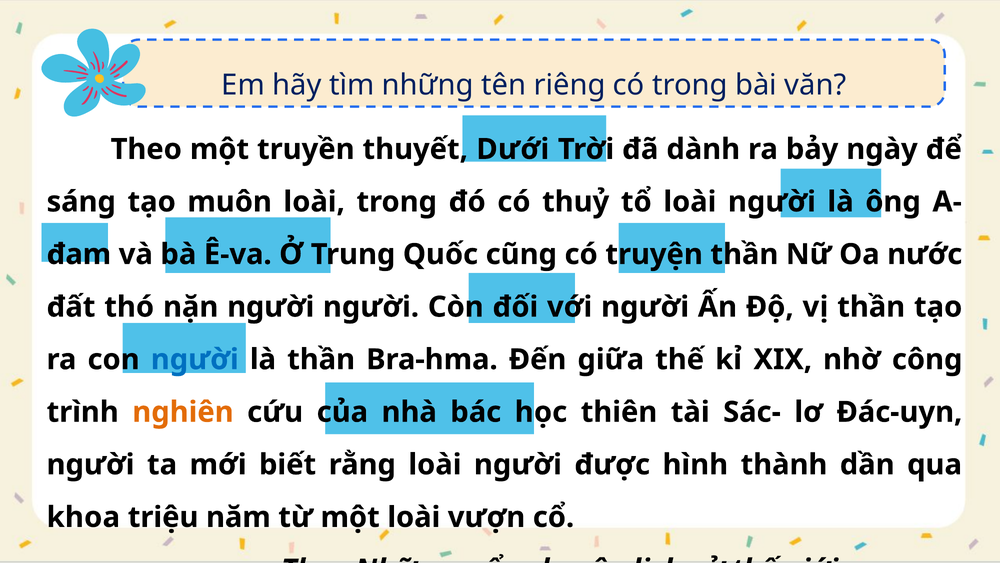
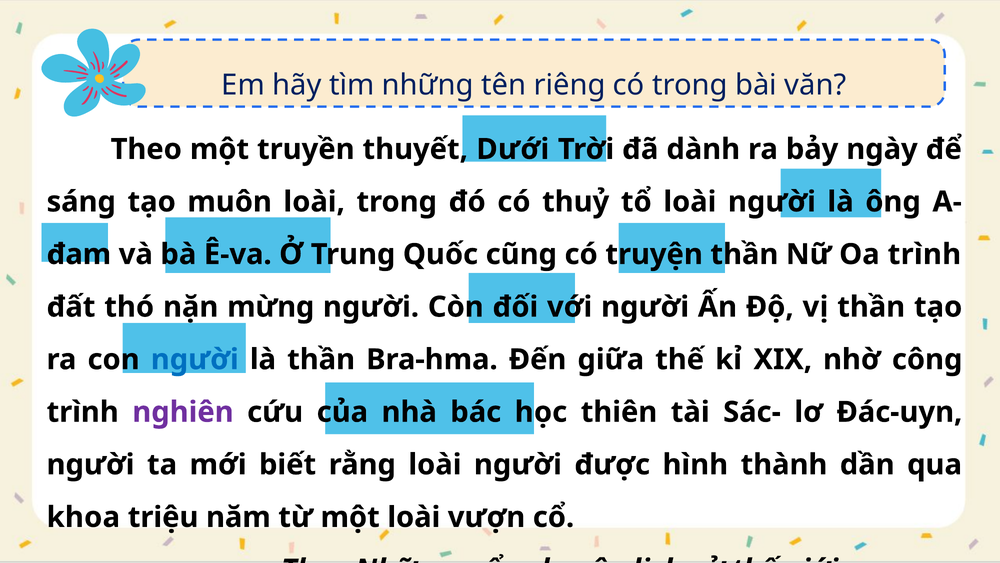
Oa nước: nước -> trình
nặn người: người -> mừng
nghiên colour: orange -> purple
